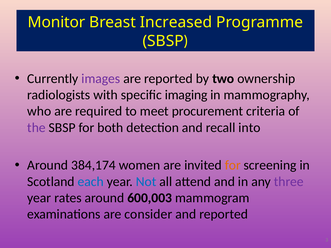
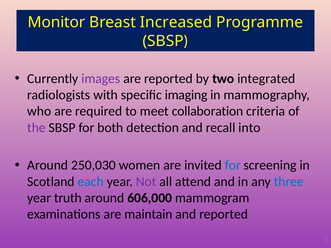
ownership: ownership -> integrated
procurement: procurement -> collaboration
384,174: 384,174 -> 250,030
for at (233, 165) colour: orange -> blue
Not colour: blue -> purple
three colour: purple -> blue
rates: rates -> truth
600,003: 600,003 -> 606,000
consider: consider -> maintain
